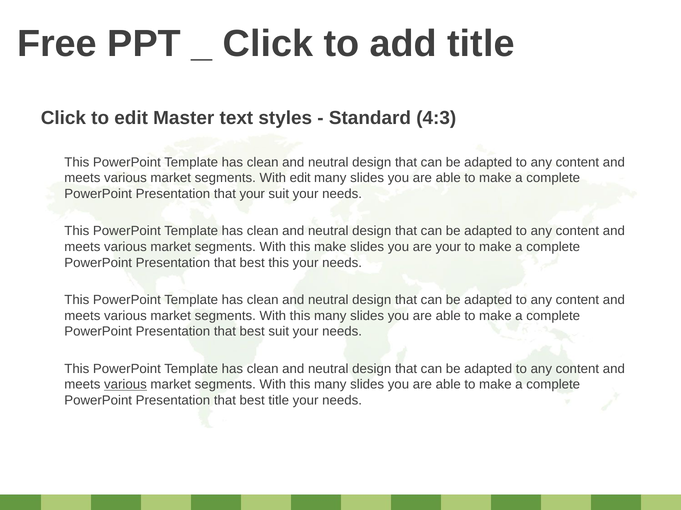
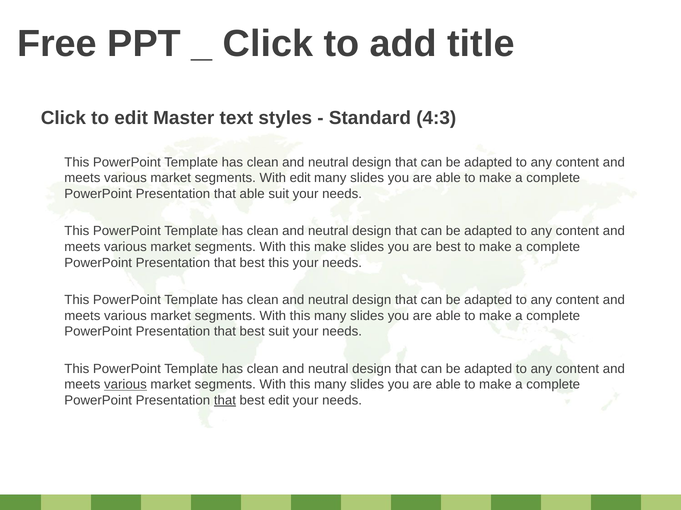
that your: your -> able
are your: your -> best
that at (225, 401) underline: none -> present
best title: title -> edit
